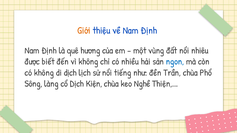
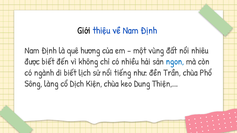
Giới colour: orange -> black
có không: không -> ngành
di dịch: dịch -> biết
Nghề: Nghề -> Dung
